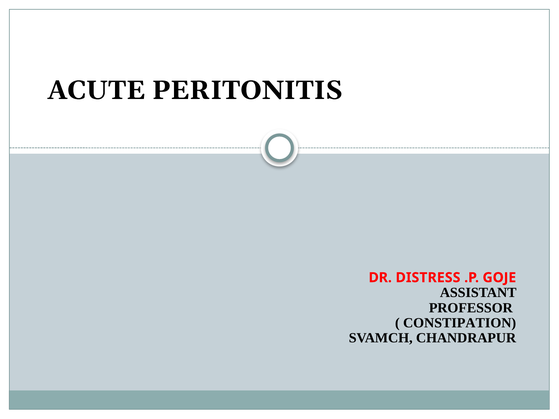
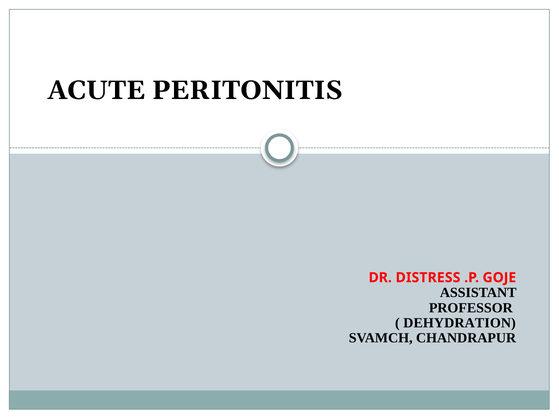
CONSTIPATION: CONSTIPATION -> DEHYDRATION
